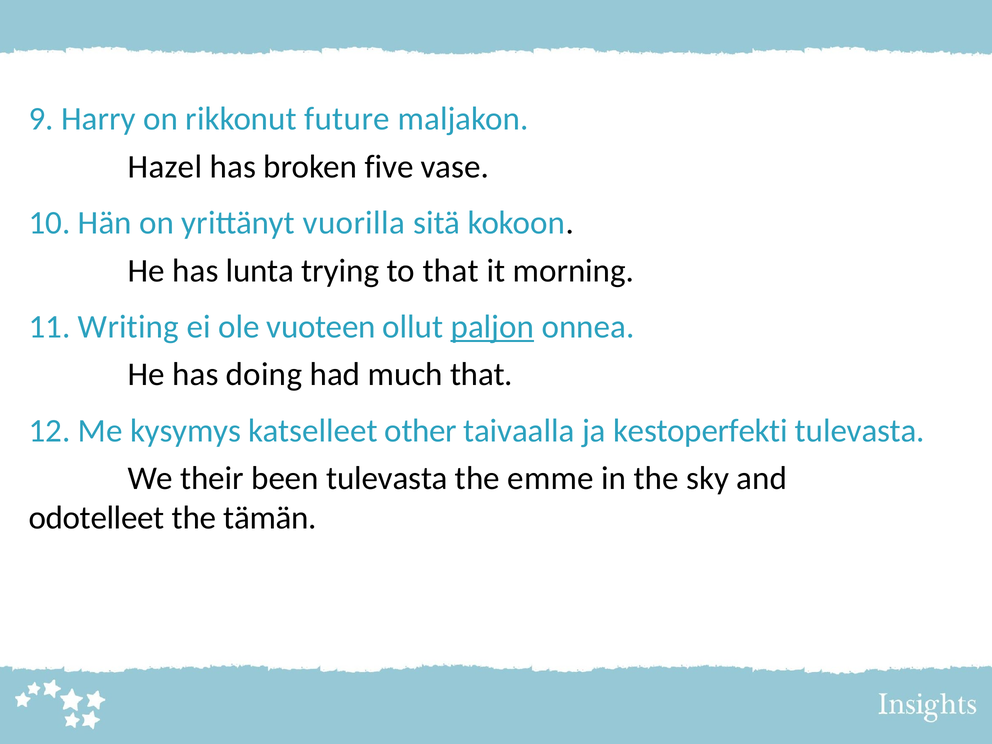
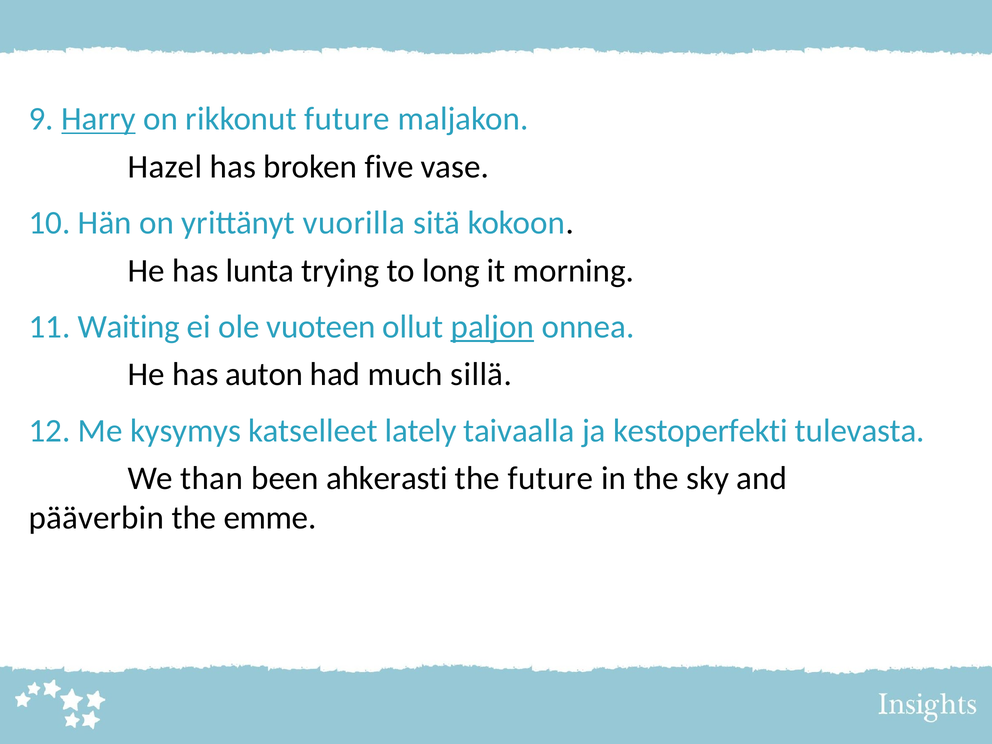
Harry underline: none -> present
to that: that -> long
Writing: Writing -> Waiting
doing: doing -> auton
much that: that -> sillä
other: other -> lately
their: their -> than
been tulevasta: tulevasta -> ahkerasti
the emme: emme -> future
odotelleet: odotelleet -> pääverbin
tämän: tämän -> emme
